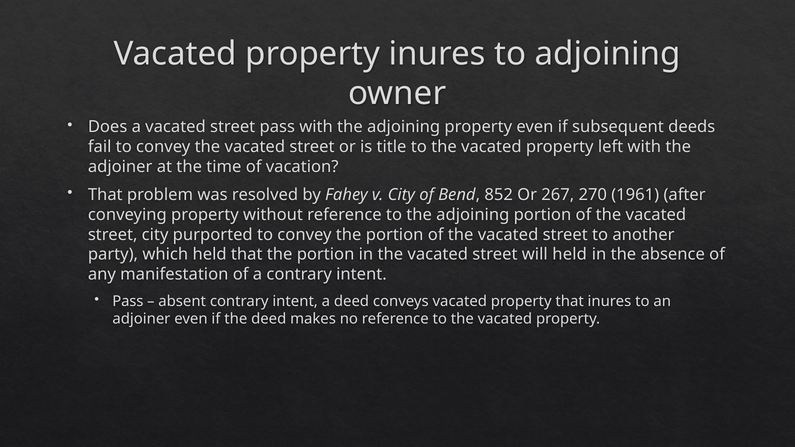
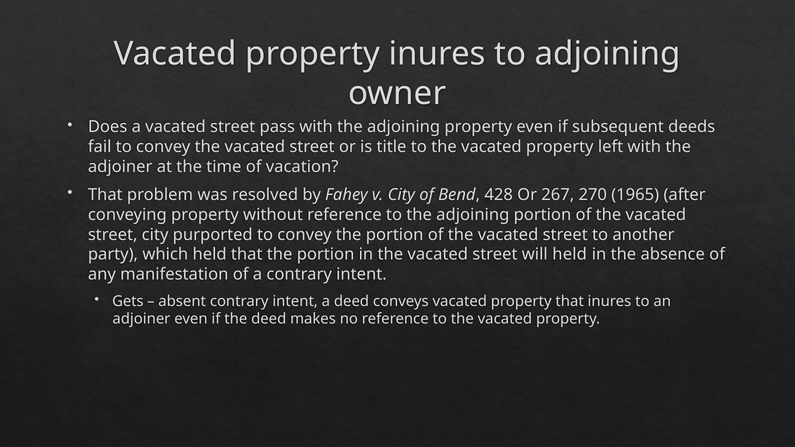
852: 852 -> 428
1961: 1961 -> 1965
Pass at (128, 301): Pass -> Gets
